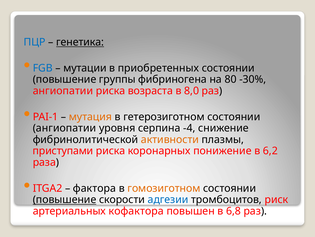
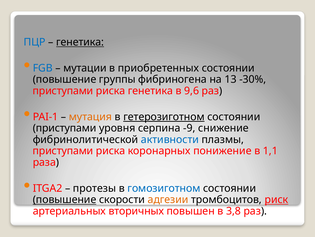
80: 80 -> 13
ангиопатии at (63, 91): ангиопатии -> приступами
риска возраста: возраста -> генетика
8,0: 8,0 -> 9,6
гетерозиготном underline: none -> present
ангиопатии at (65, 128): ангиопатии -> приступами
-4: -4 -> -9
активности colour: orange -> blue
6,2: 6,2 -> 1,1
фактора: фактора -> протезы
гомозиготном colour: orange -> blue
адгезии colour: blue -> orange
риск underline: none -> present
кофактора: кофактора -> вторичных
6,8: 6,8 -> 3,8
